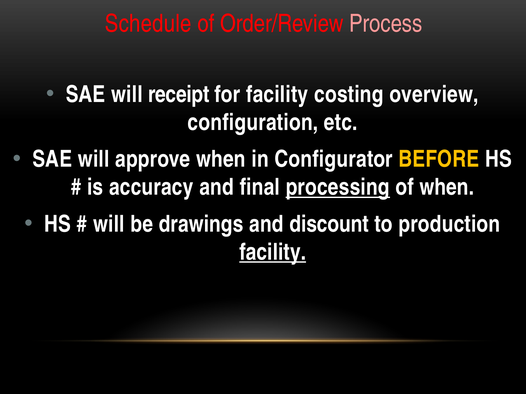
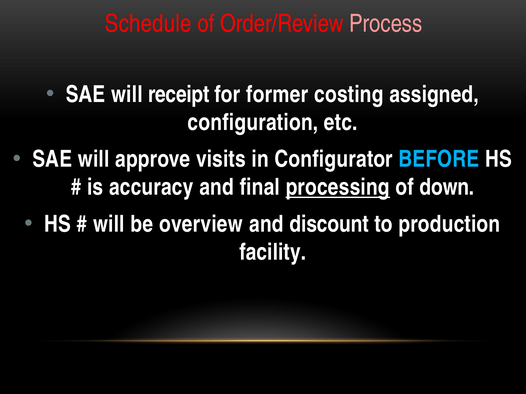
for facility: facility -> former
overview: overview -> assigned
approve when: when -> visits
BEFORE colour: yellow -> light blue
of when: when -> down
drawings: drawings -> overview
facility at (273, 252) underline: present -> none
